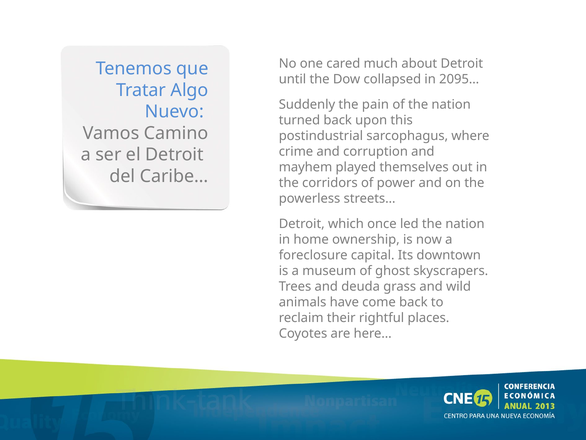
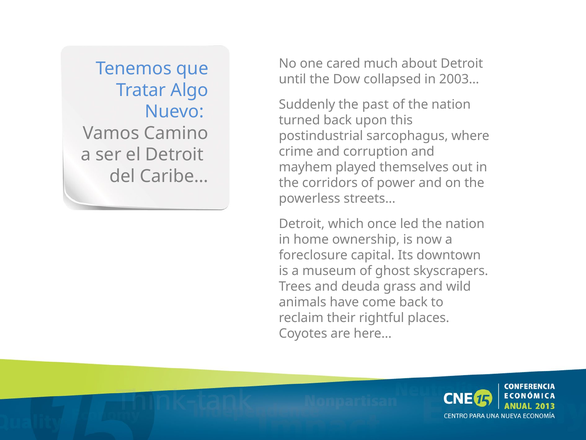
2095…: 2095… -> 2003…
pain: pain -> past
